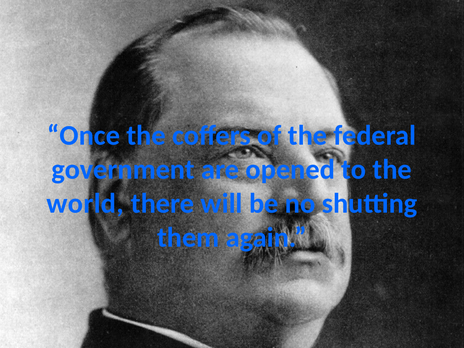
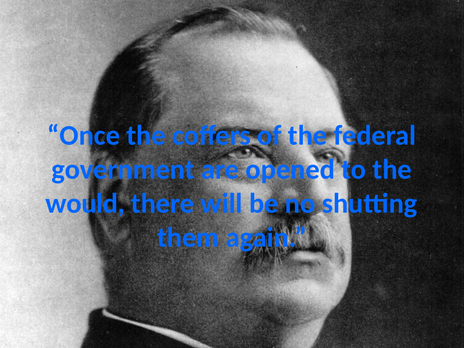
world: world -> would
